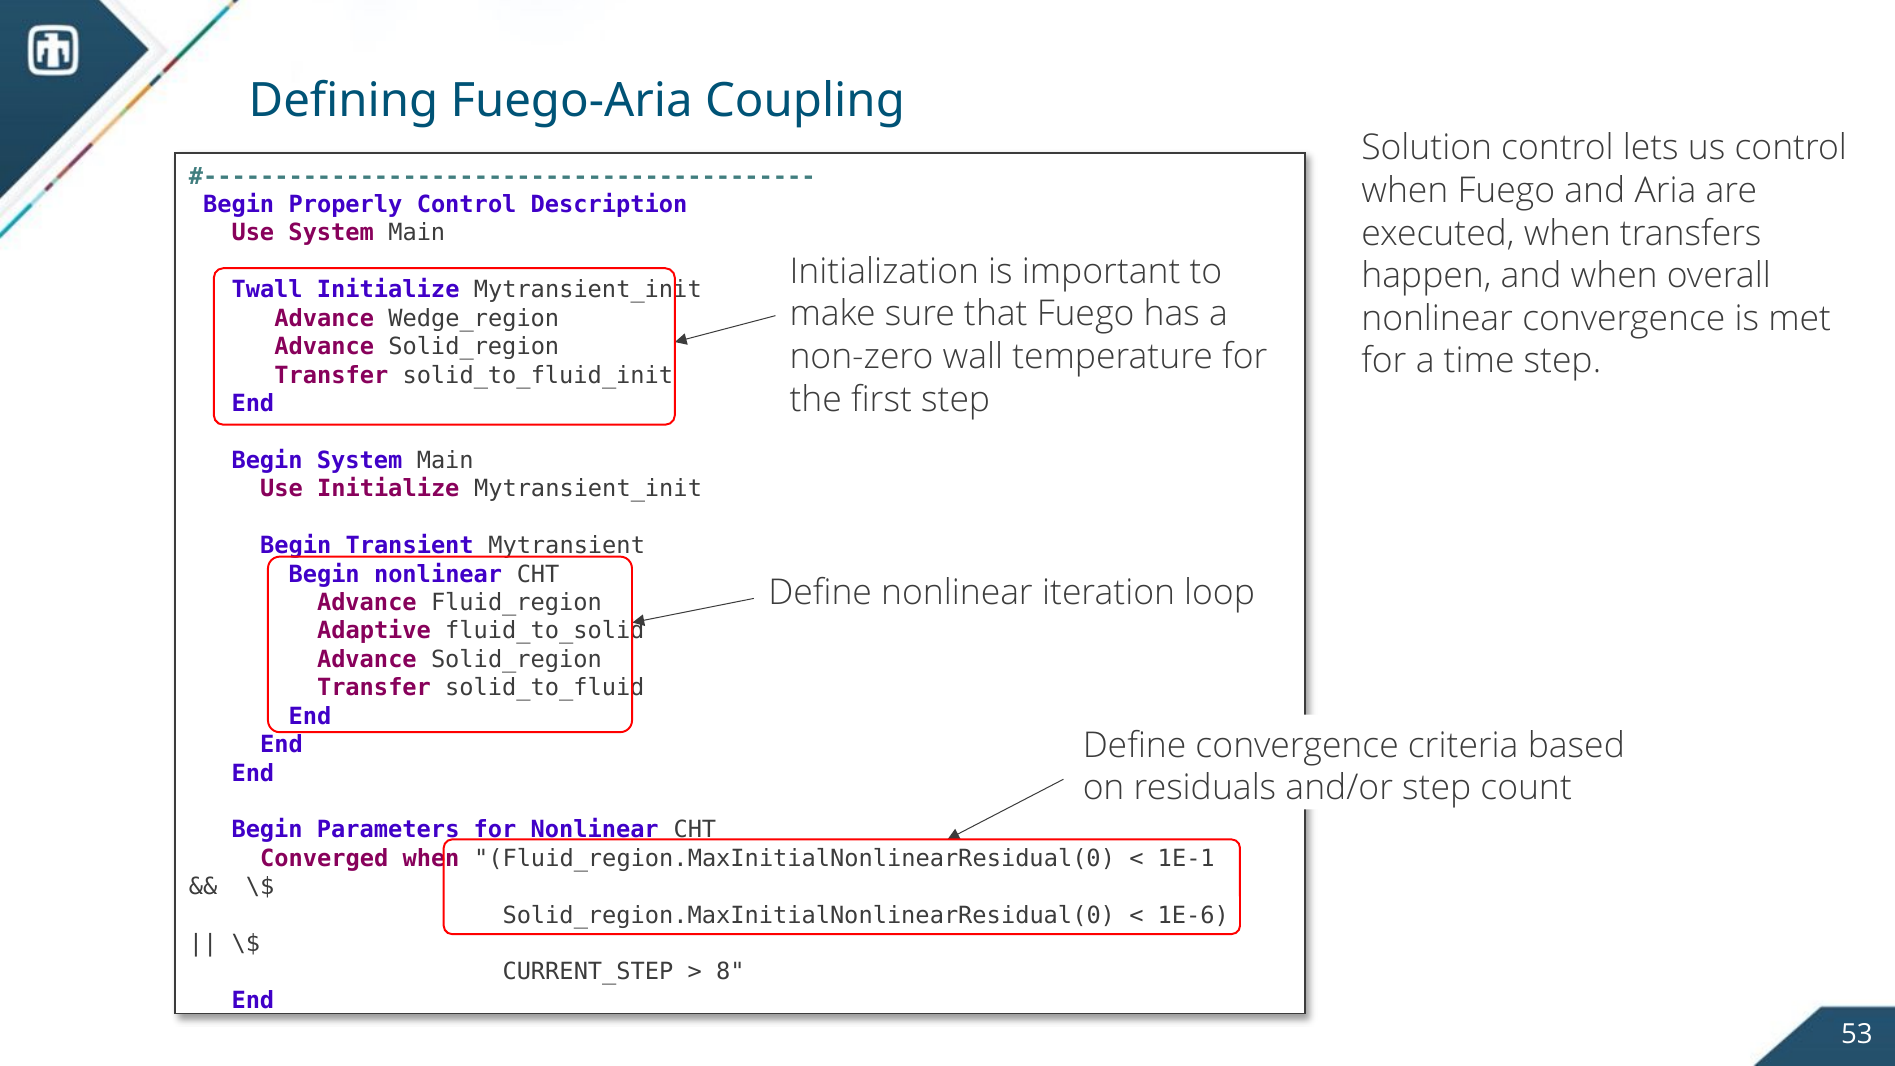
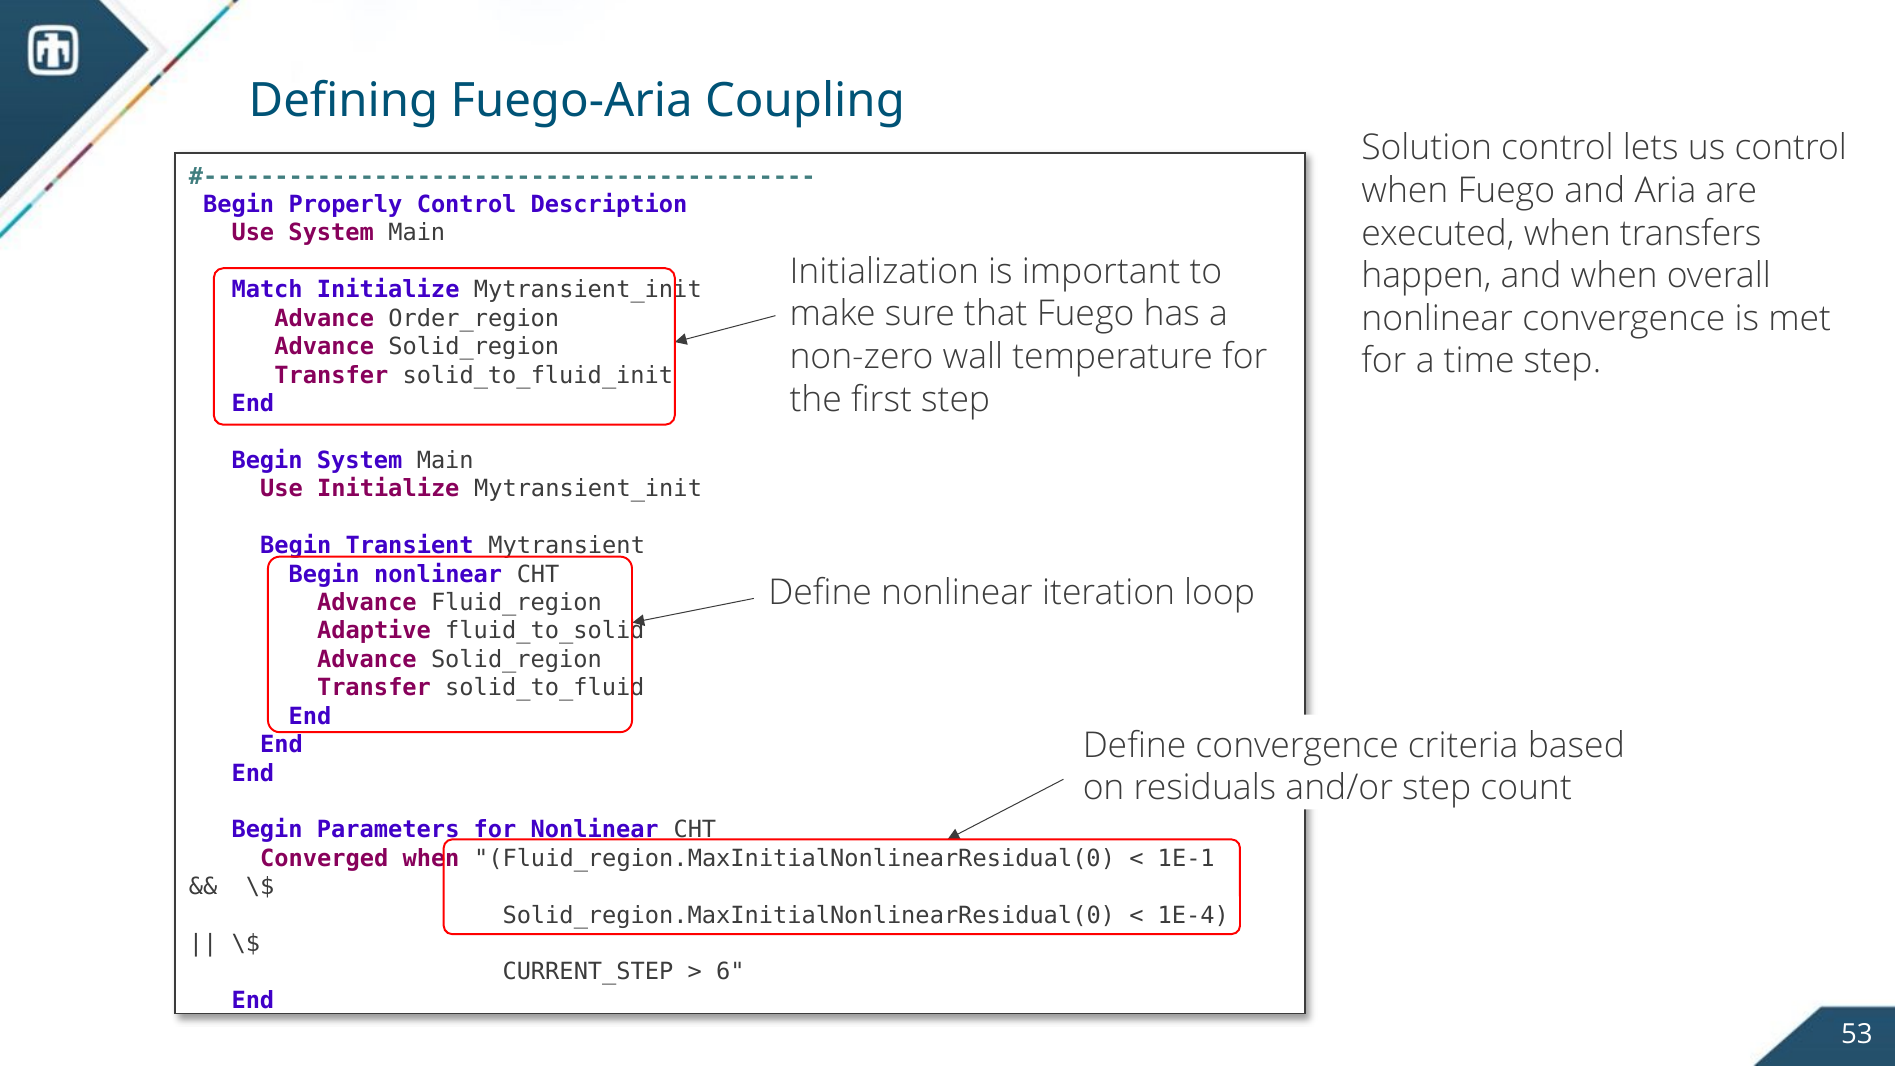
Twall: Twall -> Match
Wedge_region: Wedge_region -> Order_region
1E-6: 1E-6 -> 1E-4
8: 8 -> 6
